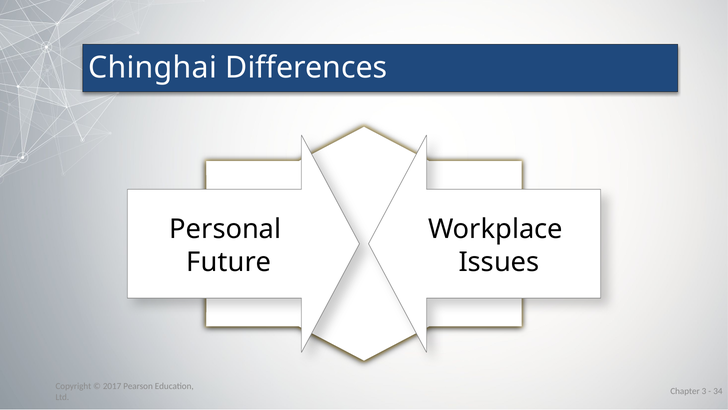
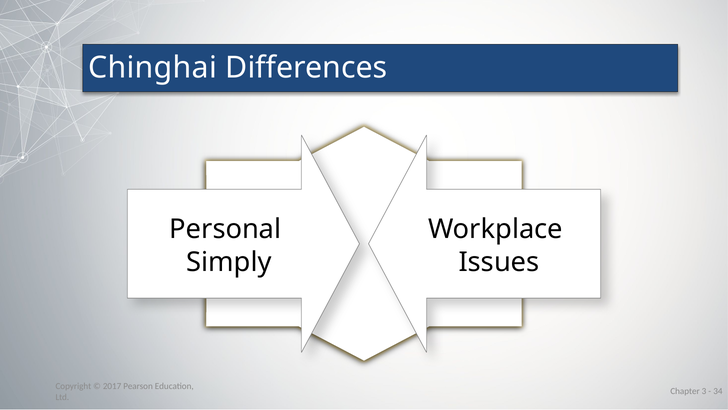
Future: Future -> Simply
